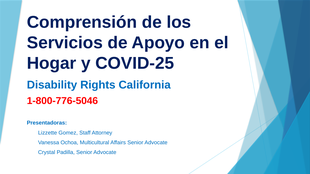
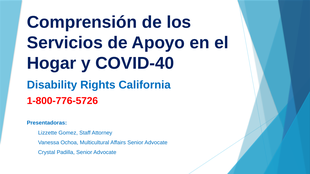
COVID-25: COVID-25 -> COVID-40
1-800-776-5046: 1-800-776-5046 -> 1-800-776-5726
